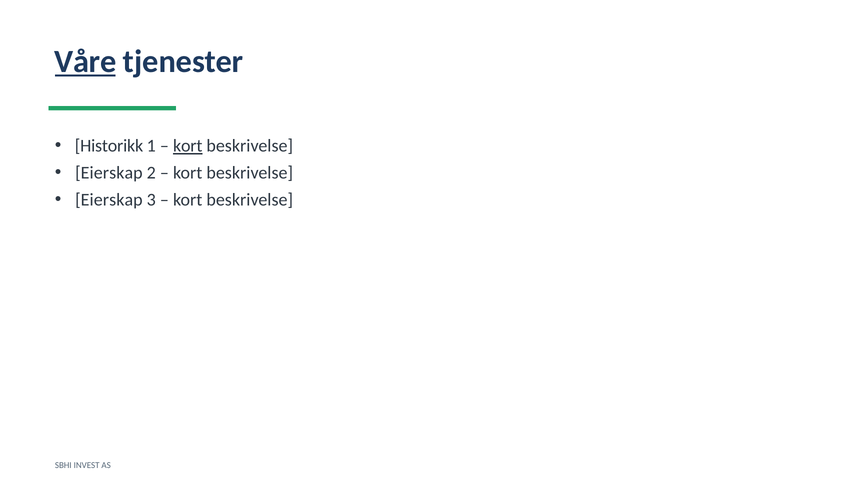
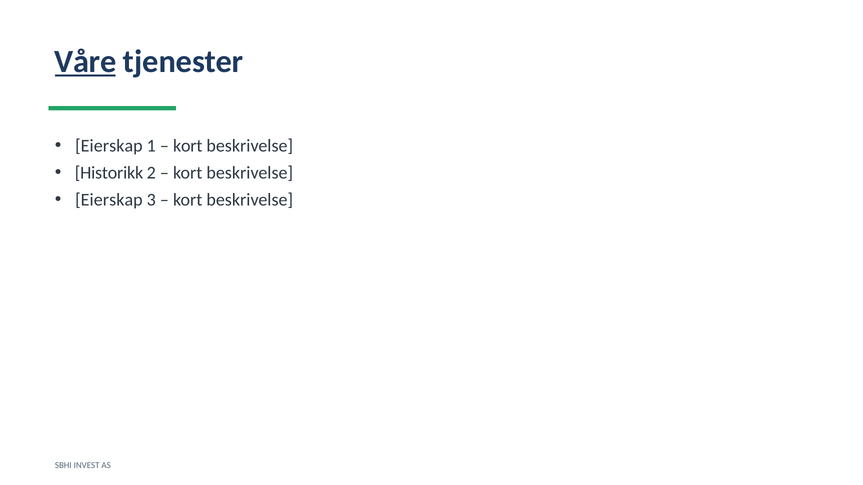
Historikk at (109, 146): Historikk -> Eierskap
kort at (188, 146) underline: present -> none
Eierskap at (109, 173): Eierskap -> Historikk
